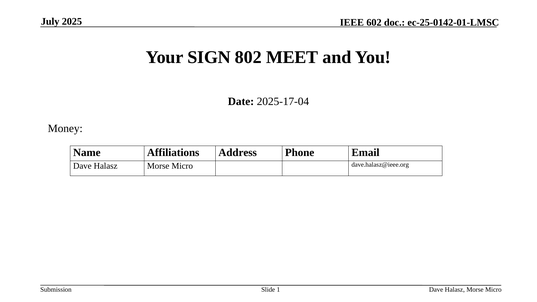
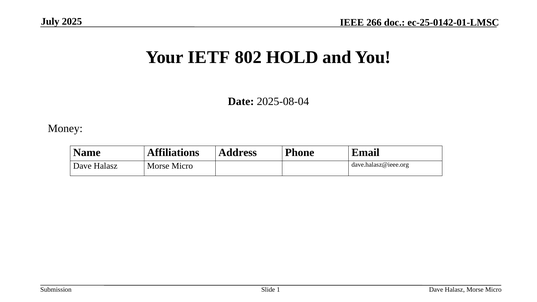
602: 602 -> 266
SIGN: SIGN -> IETF
MEET: MEET -> HOLD
2025-17-04: 2025-17-04 -> 2025-08-04
